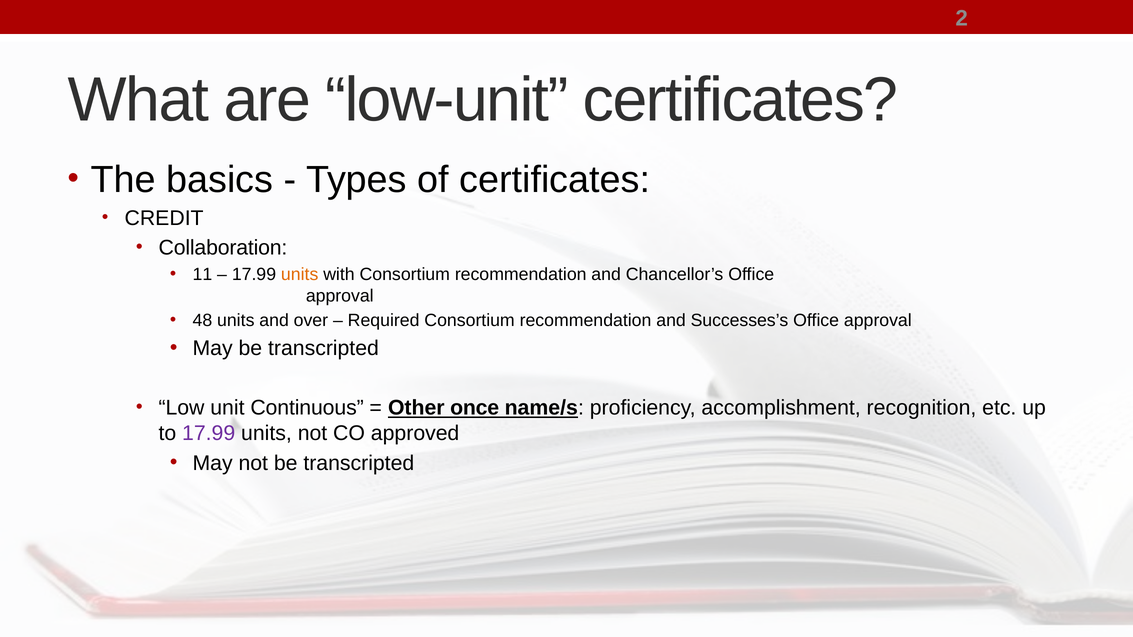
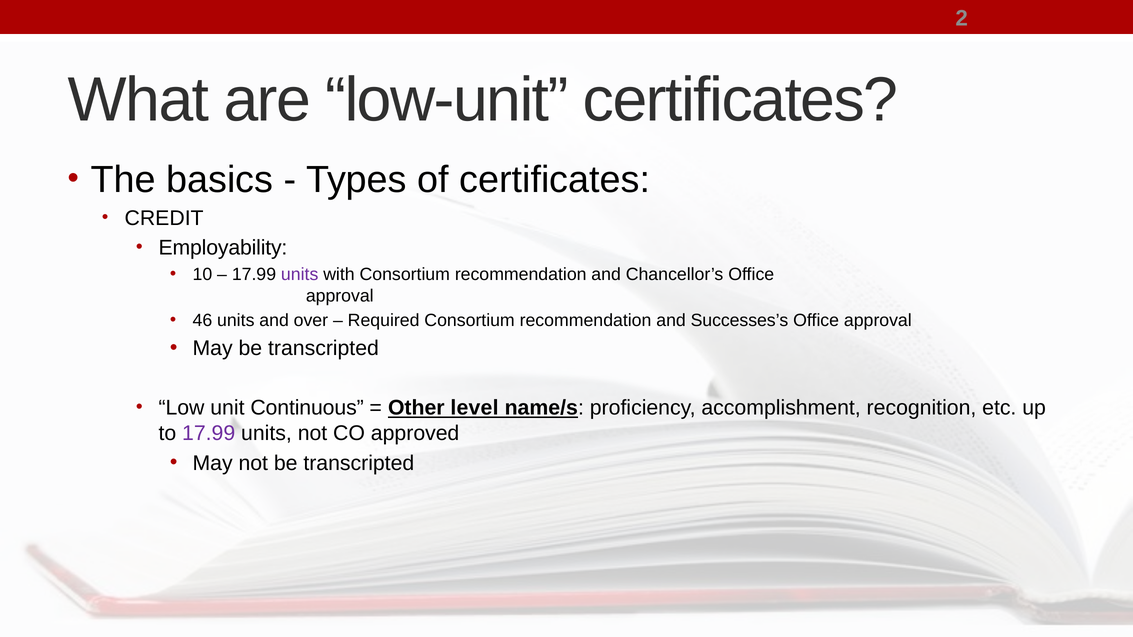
Collaboration: Collaboration -> Employability
11: 11 -> 10
units at (300, 275) colour: orange -> purple
48: 48 -> 46
once: once -> level
